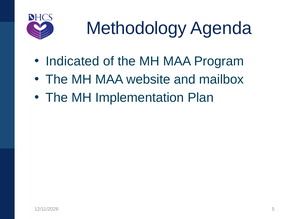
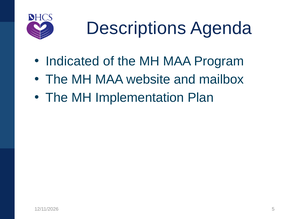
Methodology: Methodology -> Descriptions
